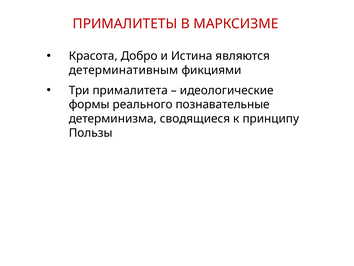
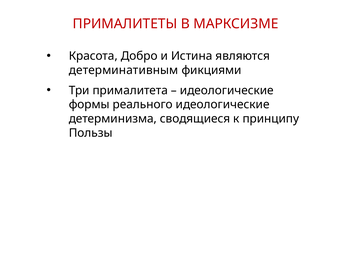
реального познавательные: познавательные -> идеологические
